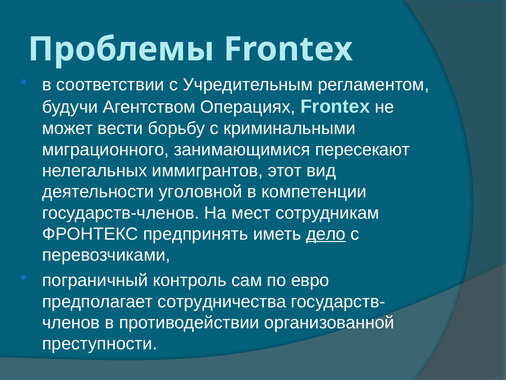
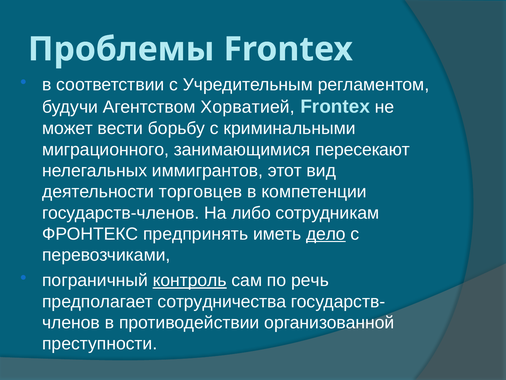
Операциях: Операциях -> Хорватией
уголовной: уголовной -> торговцев
мест: мест -> либо
контроль underline: none -> present
евро: евро -> речь
